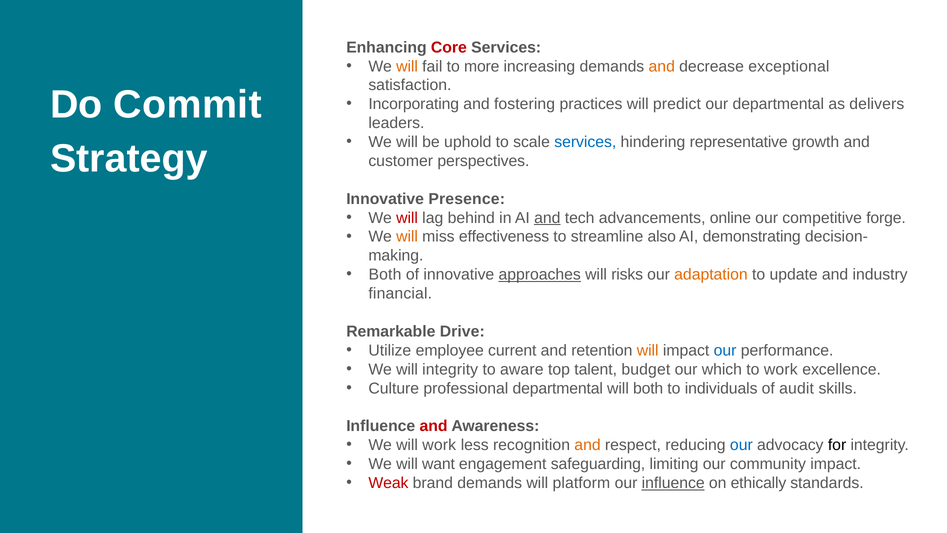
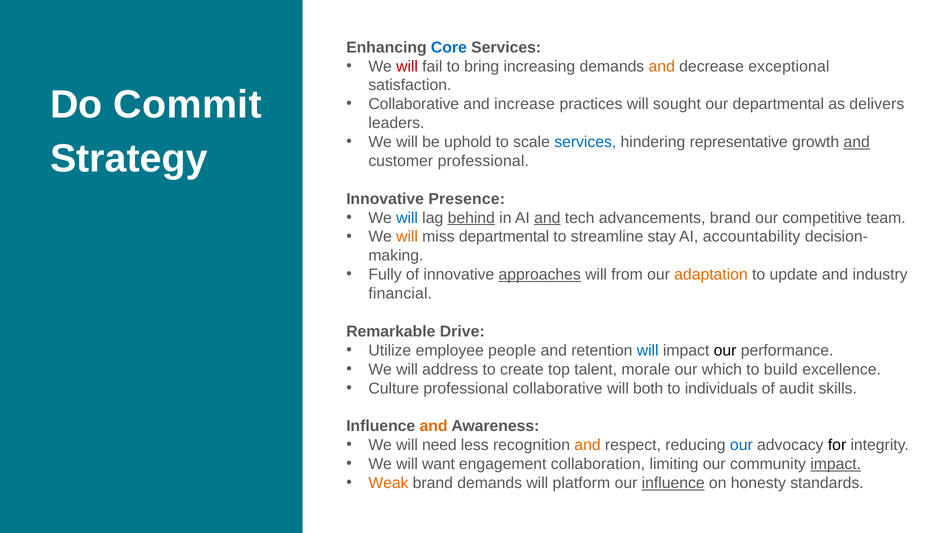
Core colour: red -> blue
will at (407, 66) colour: orange -> red
more: more -> bring
Incorporating at (414, 104): Incorporating -> Collaborative
fostering: fostering -> increase
predict: predict -> sought
and at (857, 142) underline: none -> present
customer perspectives: perspectives -> professional
will at (407, 218) colour: red -> blue
behind underline: none -> present
advancements online: online -> brand
forge: forge -> team
miss effectiveness: effectiveness -> departmental
also: also -> stay
demonstrating: demonstrating -> accountability
Both at (385, 275): Both -> Fully
risks: risks -> from
current: current -> people
will at (648, 350) colour: orange -> blue
our at (725, 350) colour: blue -> black
will integrity: integrity -> address
aware: aware -> create
budget: budget -> morale
to work: work -> build
professional departmental: departmental -> collaborative
and at (434, 426) colour: red -> orange
will work: work -> need
safeguarding: safeguarding -> collaboration
impact at (836, 464) underline: none -> present
Weak colour: red -> orange
ethically: ethically -> honesty
